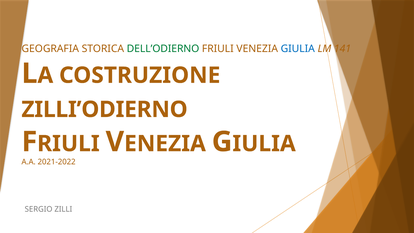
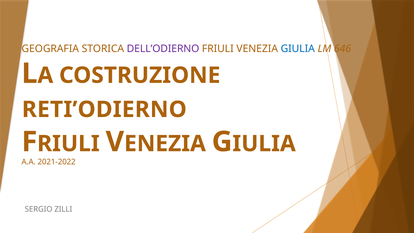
DELL’ODIERNO colour: green -> purple
141: 141 -> 646
ZILLI’ODIERNO: ZILLI’ODIERNO -> RETI’ODIERNO
